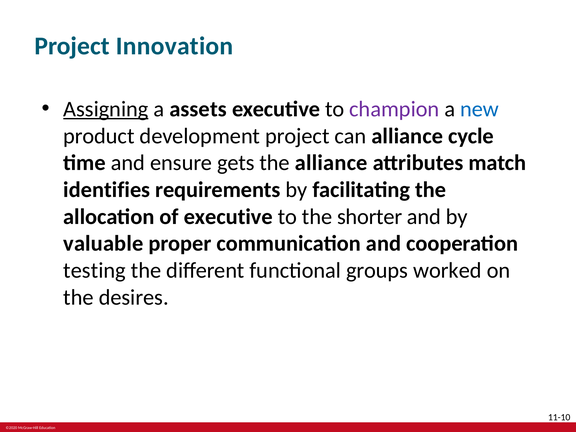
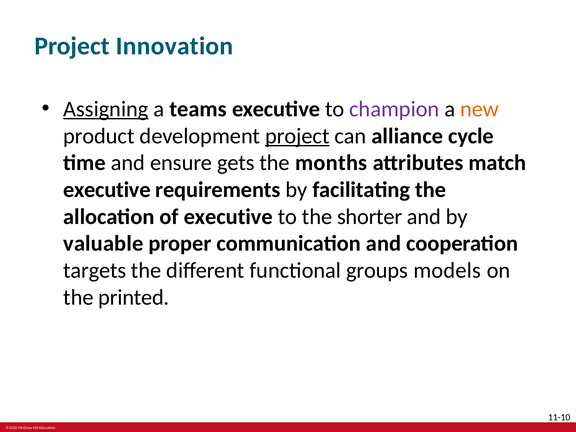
assets: assets -> teams
new colour: blue -> orange
project at (297, 136) underline: none -> present
the alliance: alliance -> months
identifies at (107, 190): identifies -> executive
testing: testing -> targets
worked: worked -> models
desires: desires -> printed
